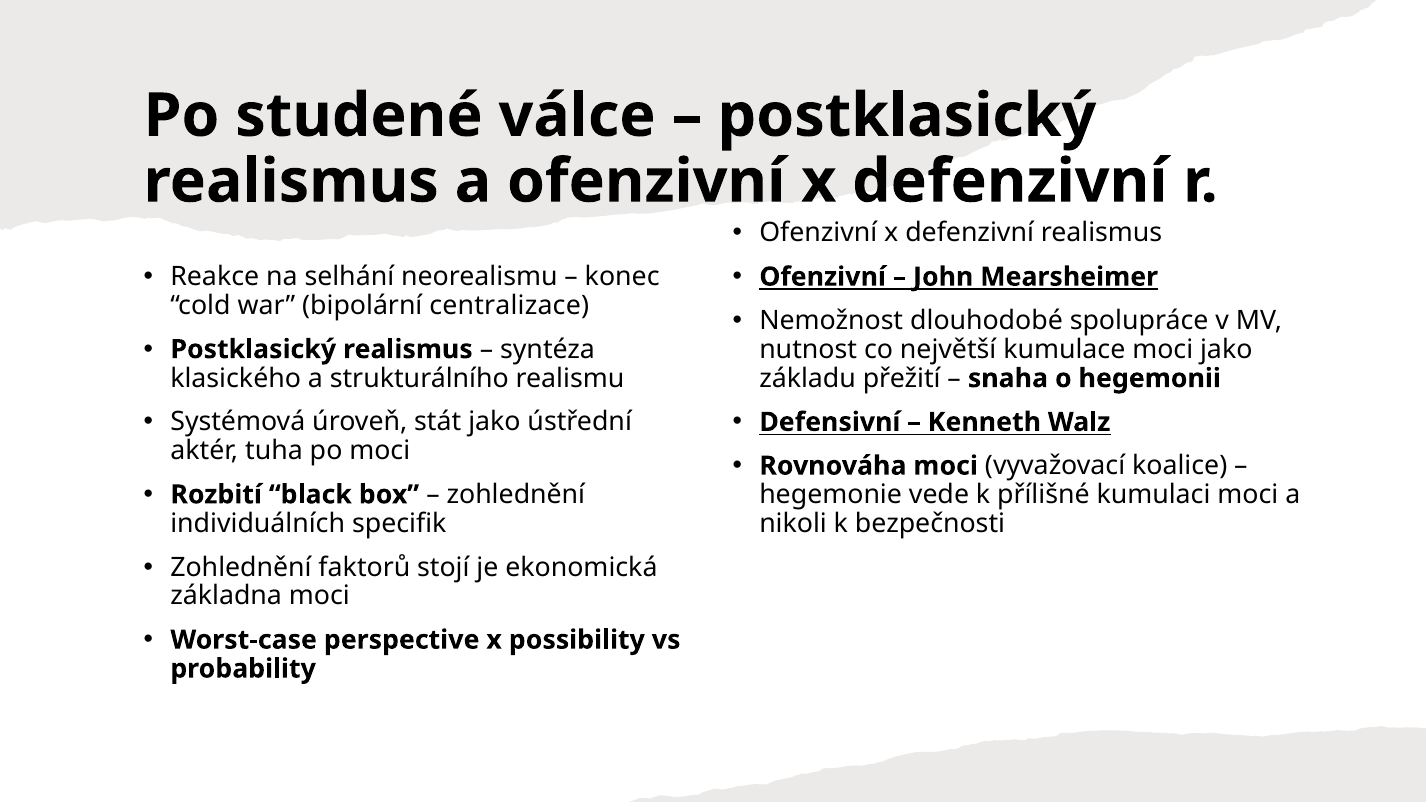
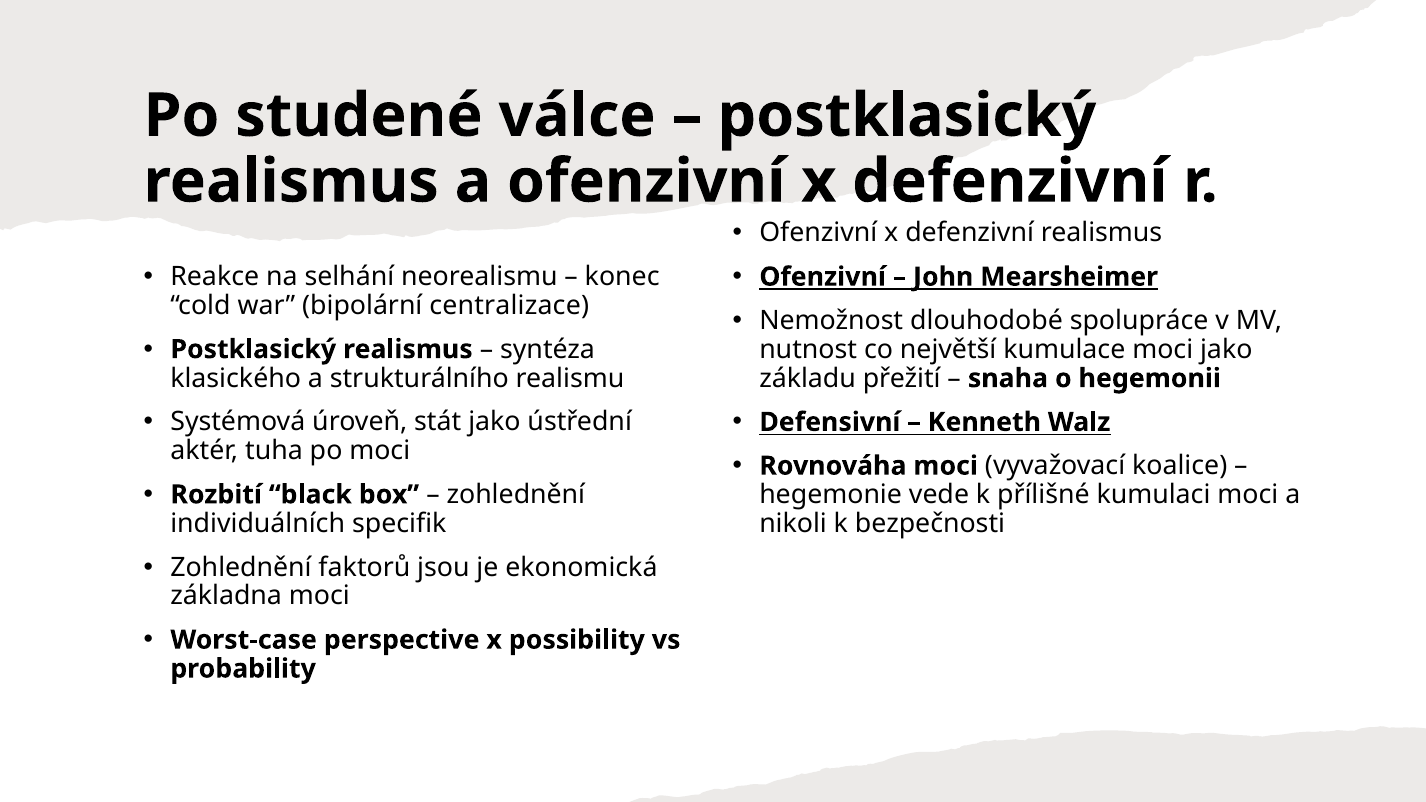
stojí: stojí -> jsou
